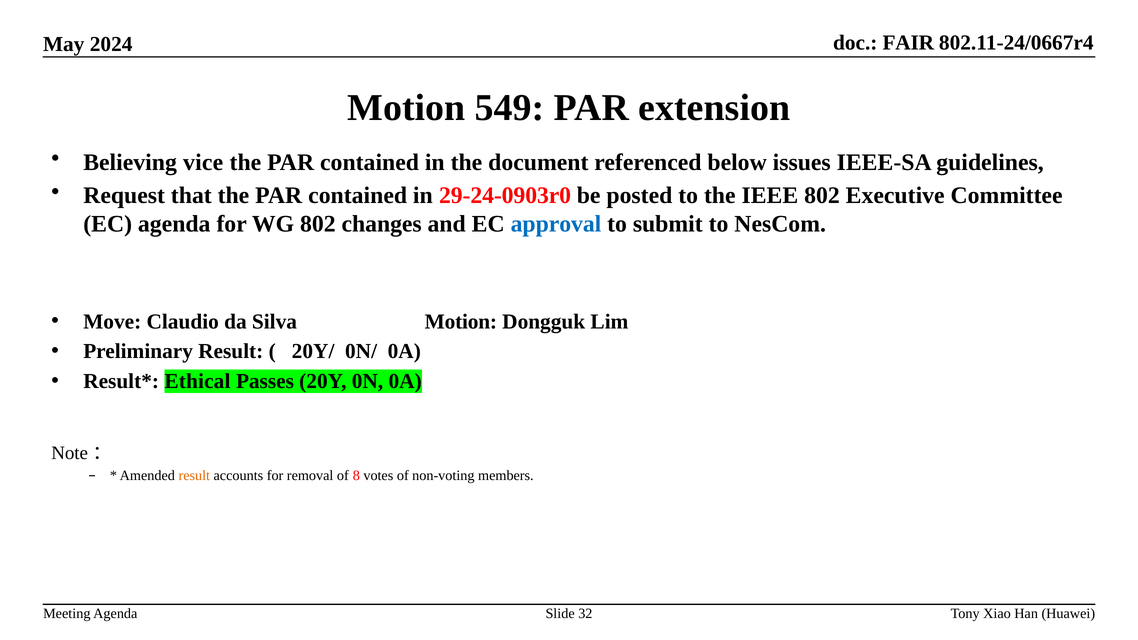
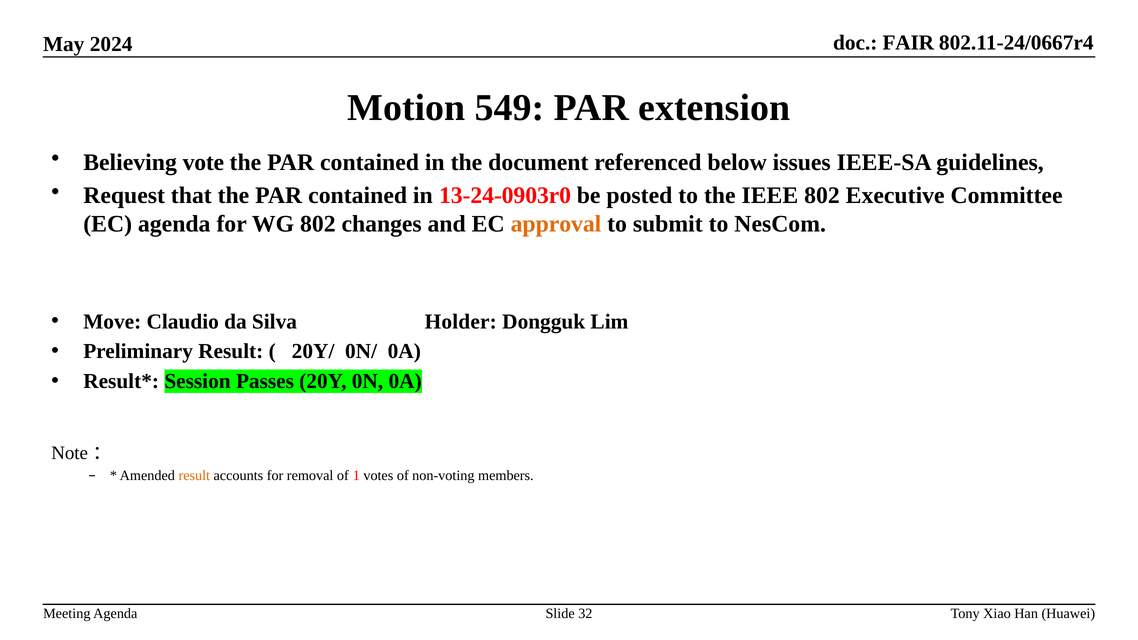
vice: vice -> vote
29-24-0903r0: 29-24-0903r0 -> 13-24-0903r0
approval colour: blue -> orange
Silva Motion: Motion -> Holder
Ethical: Ethical -> Session
8: 8 -> 1
